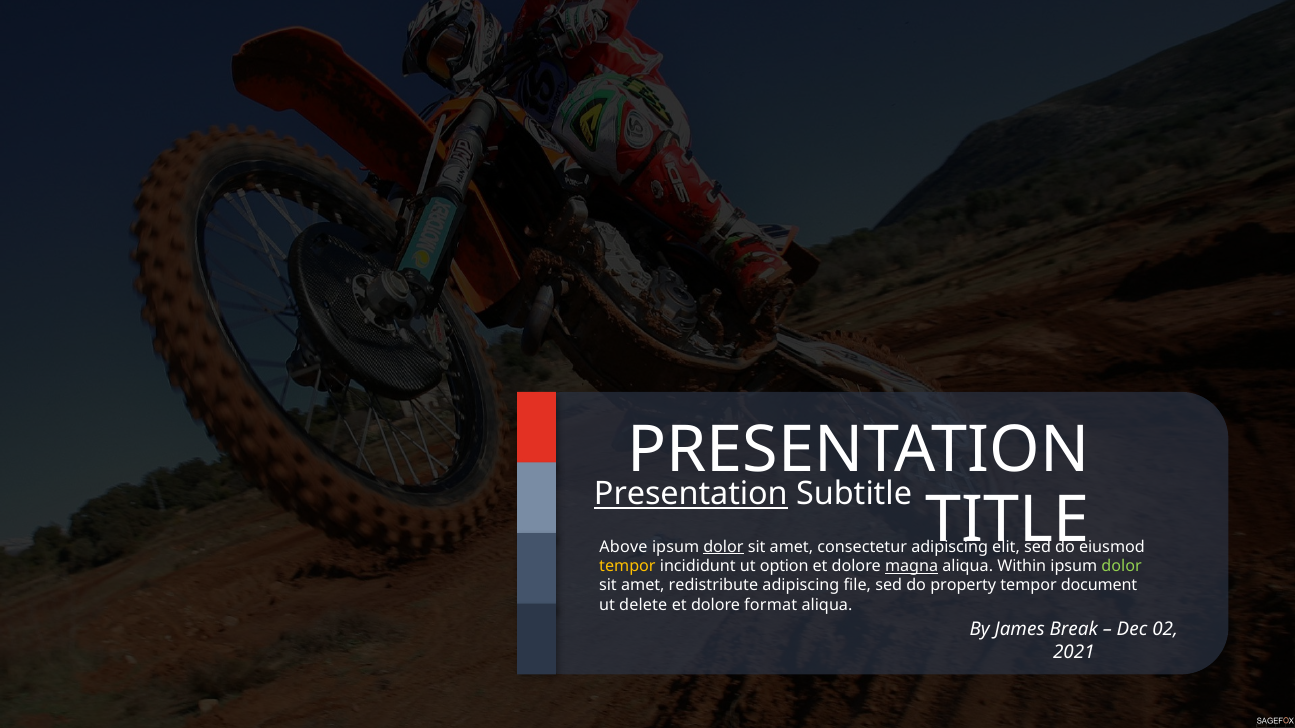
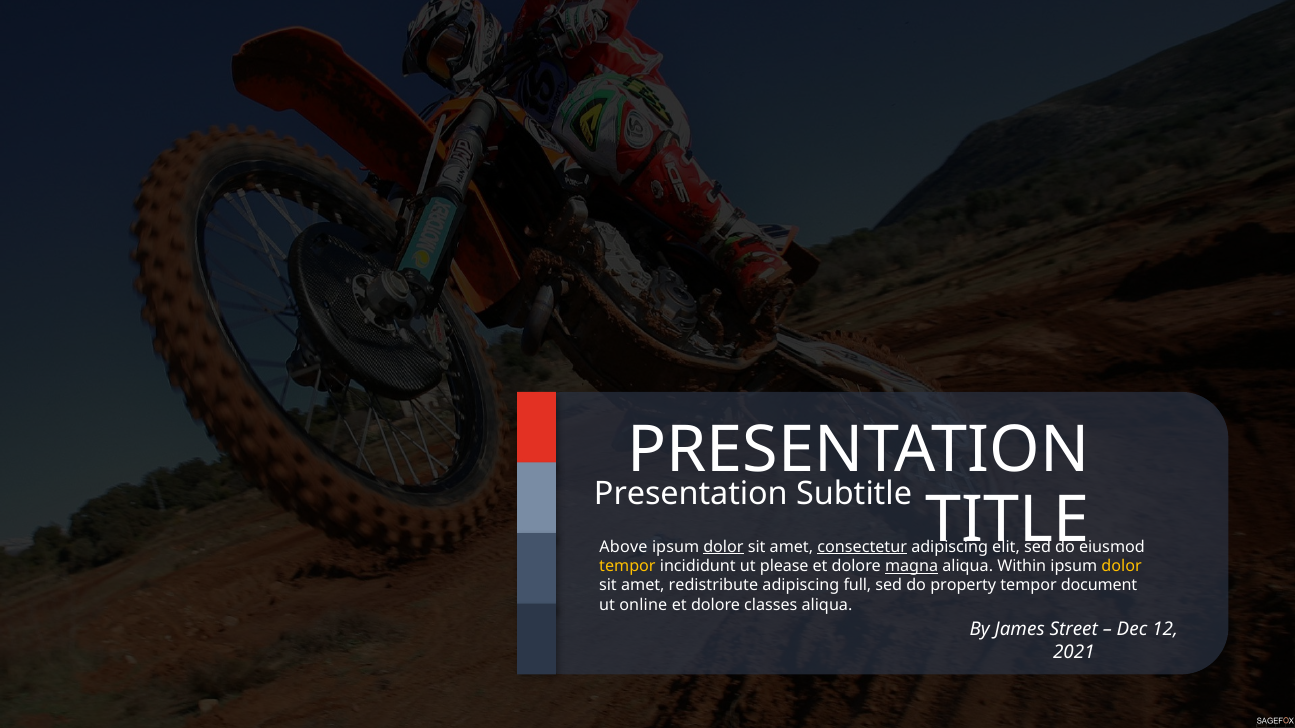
Presentation at (691, 494) underline: present -> none
consectetur underline: none -> present
option: option -> please
dolor at (1122, 567) colour: light green -> yellow
file: file -> full
delete: delete -> online
format: format -> classes
Break: Break -> Street
02: 02 -> 12
